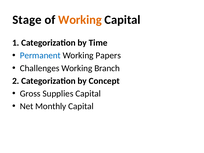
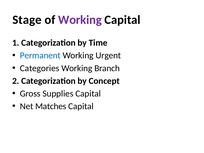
Working at (80, 20) colour: orange -> purple
Papers: Papers -> Urgent
Challenges: Challenges -> Categories
Monthly: Monthly -> Matches
